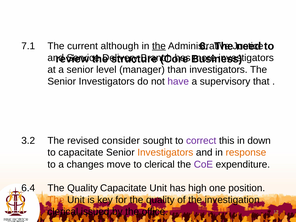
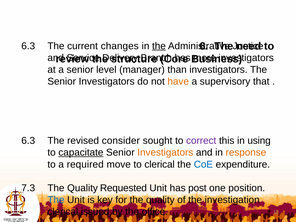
7.1 at (28, 46): 7.1 -> 6.3
although: although -> changes
have colour: purple -> orange
3.2 at (28, 141): 3.2 -> 6.3
down: down -> using
capacitate at (81, 153) underline: none -> present
changes: changes -> required
CoE colour: purple -> blue
6.4: 6.4 -> 7.3
Quality Capacitate: Capacitate -> Requested
high: high -> post
The at (56, 200) colour: orange -> blue
